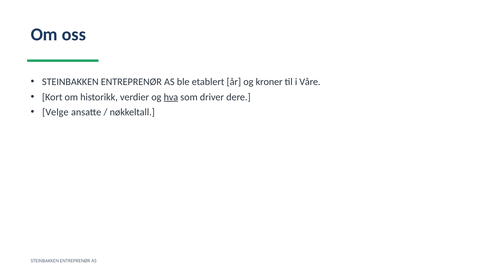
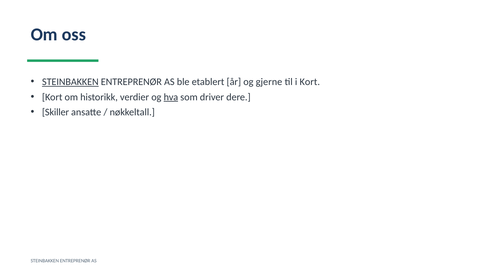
STEINBAKKEN at (70, 82) underline: none -> present
kroner: kroner -> gjerne
i Våre: Våre -> Kort
Velge: Velge -> Skiller
